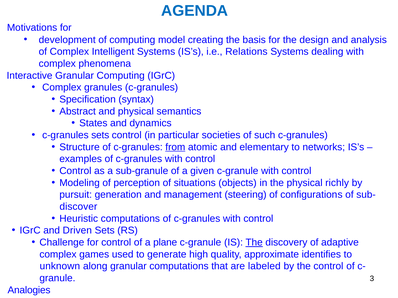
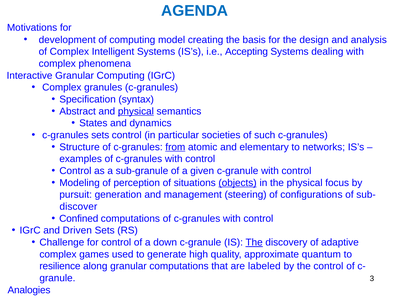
Relations: Relations -> Accepting
physical at (136, 111) underline: none -> present
objects underline: none -> present
richly: richly -> focus
Heuristic: Heuristic -> Confined
plane: plane -> down
identifies: identifies -> quantum
unknown: unknown -> resilience
